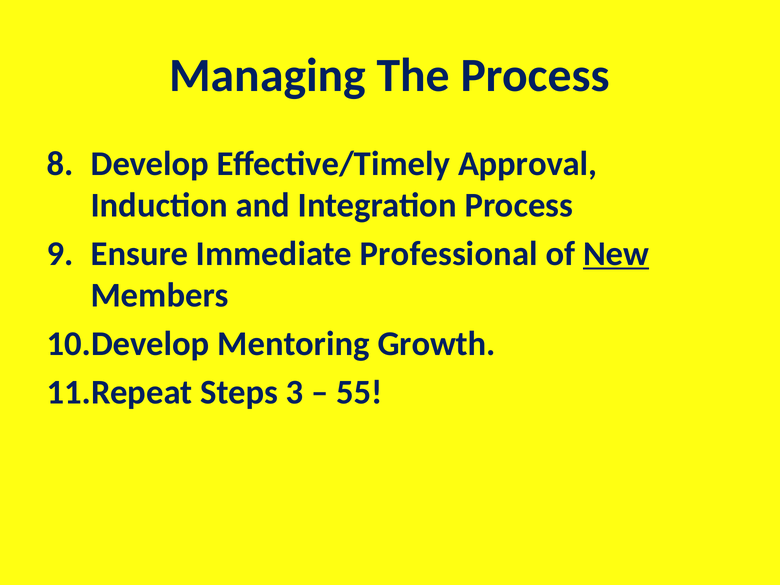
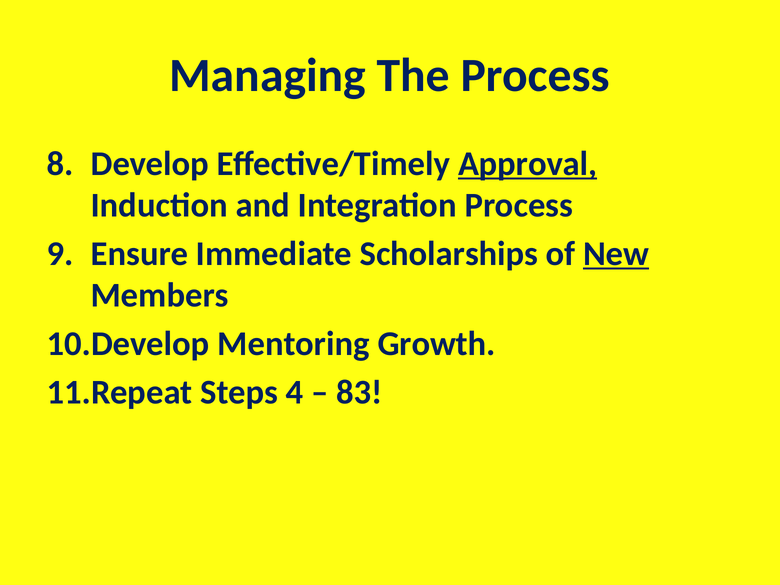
Approval underline: none -> present
Professional: Professional -> Scholarships
3: 3 -> 4
55: 55 -> 83
